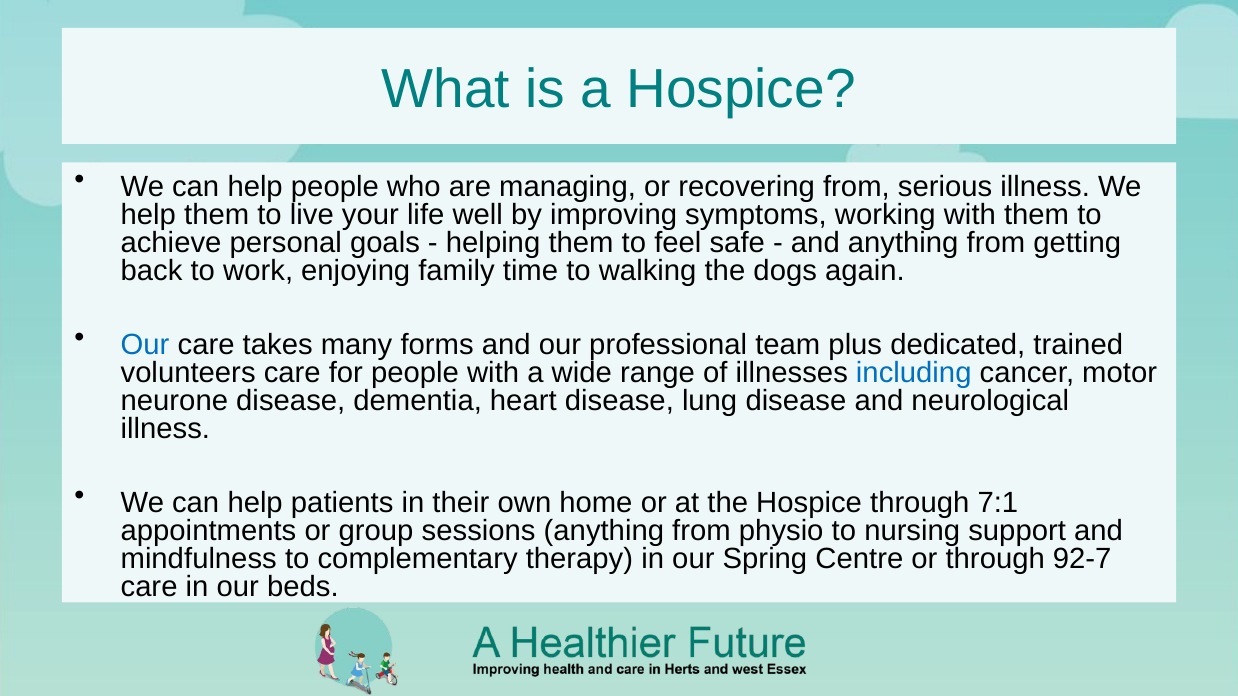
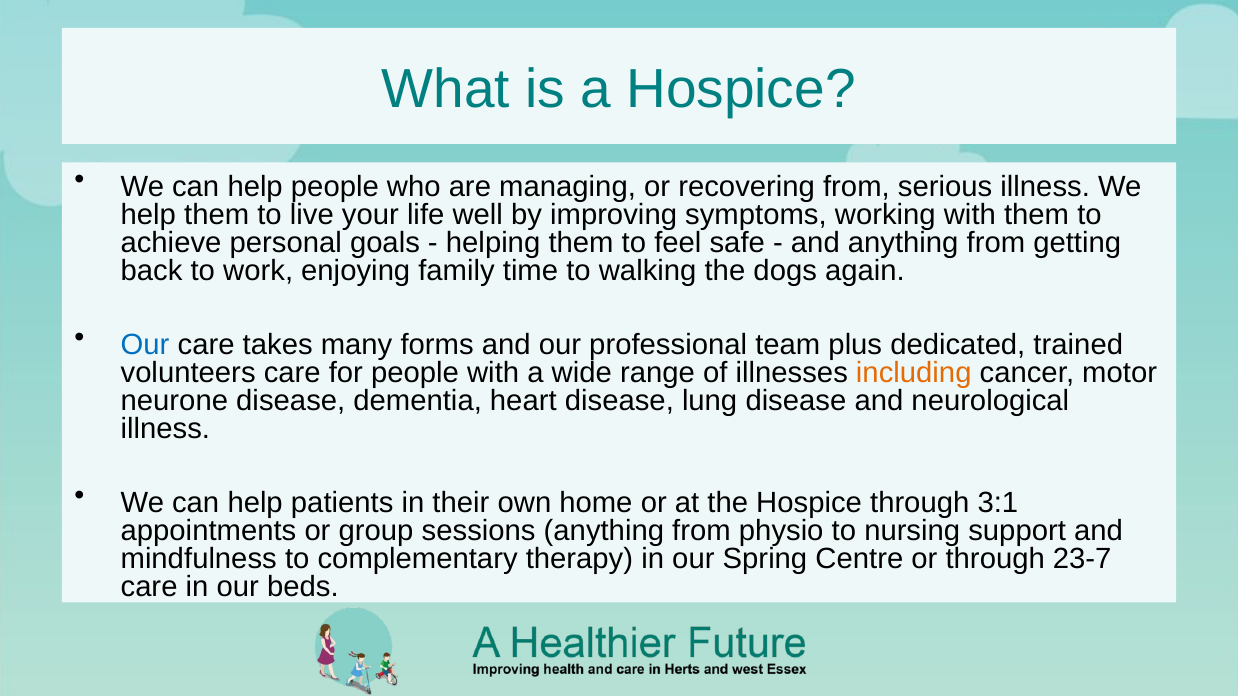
including colour: blue -> orange
7:1: 7:1 -> 3:1
92-7: 92-7 -> 23-7
